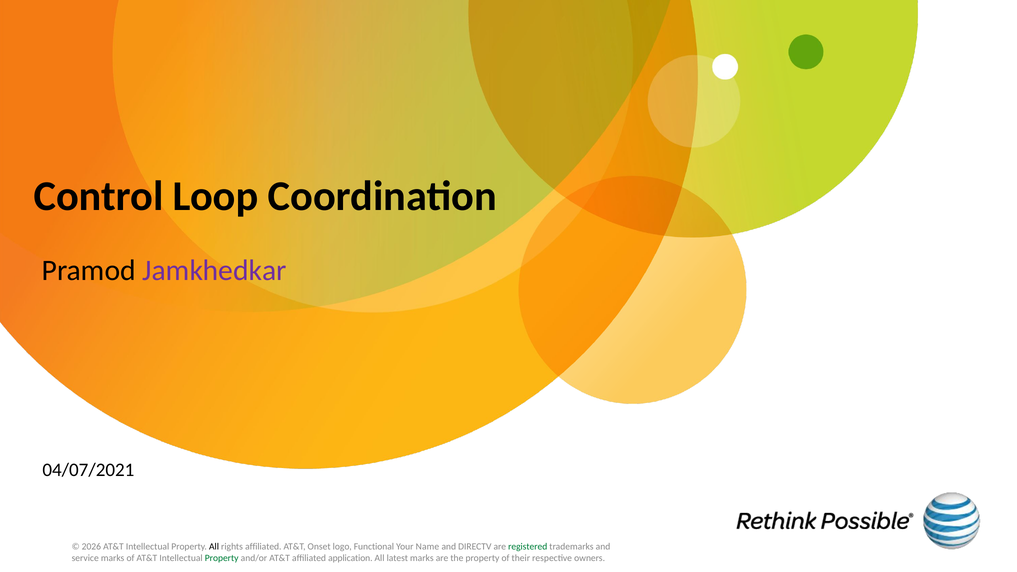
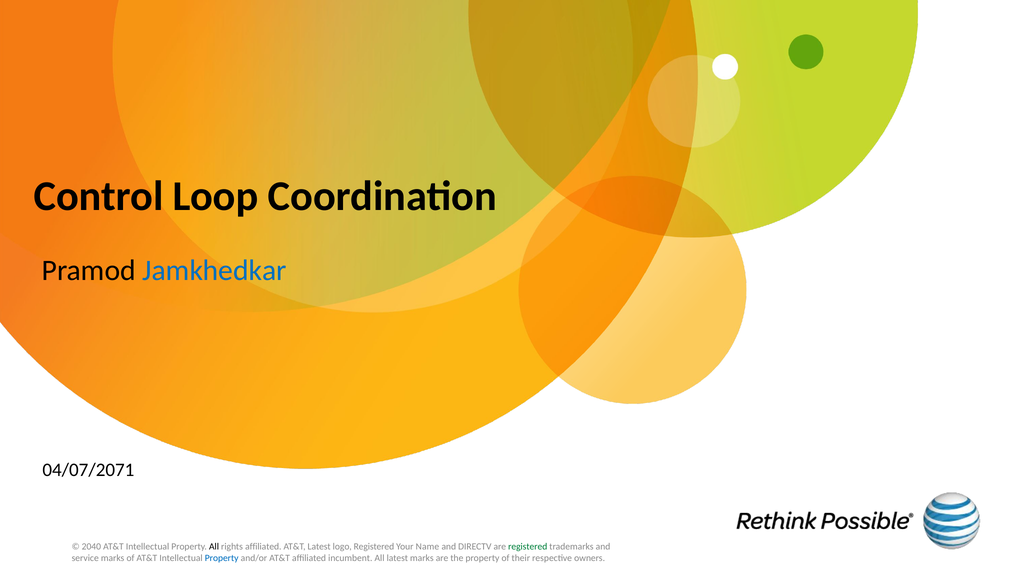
Jamkhedkar colour: purple -> blue
04/07/2021: 04/07/2021 -> 04/07/2071
2026: 2026 -> 2040
AT&T Onset: Onset -> Latest
logo Functional: Functional -> Registered
Property at (222, 558) colour: green -> blue
application: application -> incumbent
